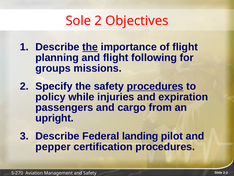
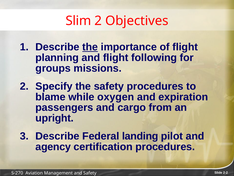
Sole: Sole -> Slim
procedures at (155, 86) underline: present -> none
policy: policy -> blame
injuries: injuries -> oxygen
pepper: pepper -> agency
